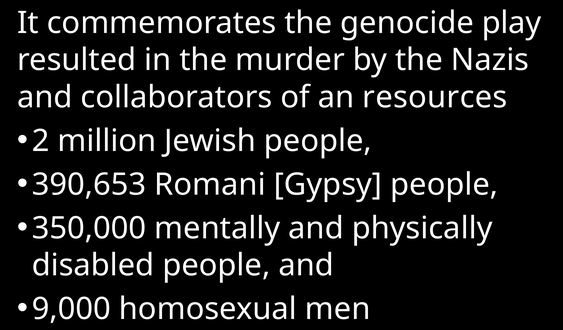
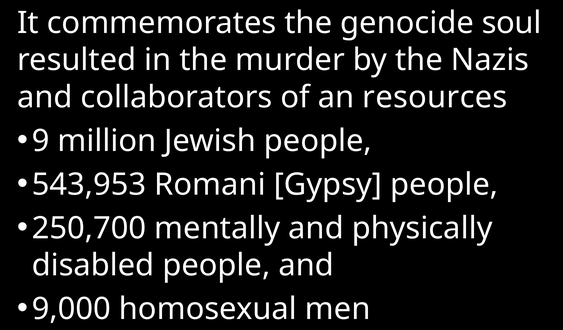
play: play -> soul
2: 2 -> 9
390,653: 390,653 -> 543,953
350,000: 350,000 -> 250,700
